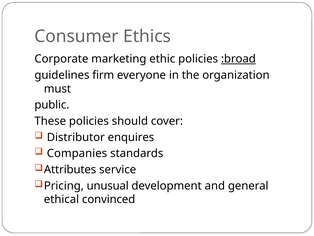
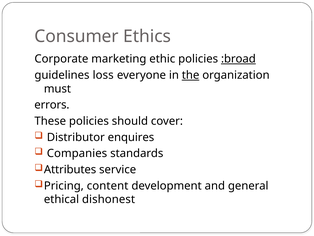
firm: firm -> loss
the underline: none -> present
public: public -> errors
unusual: unusual -> content
convinced: convinced -> dishonest
